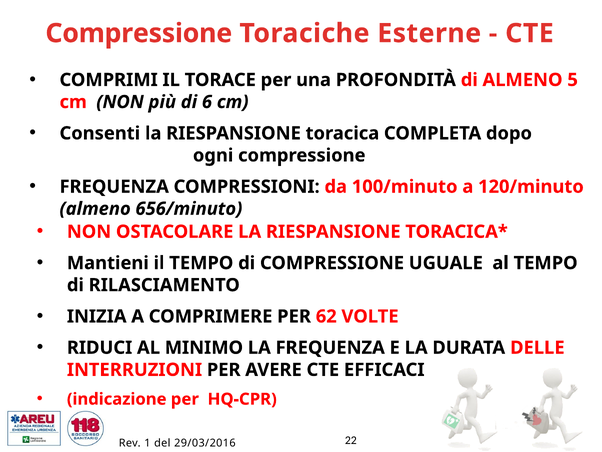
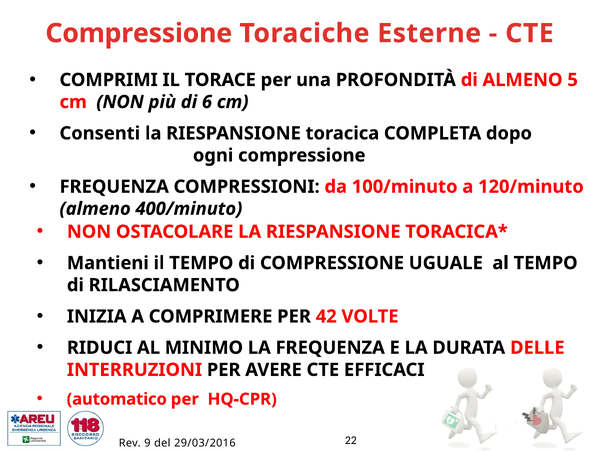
656/minuto: 656/minuto -> 400/minuto
62: 62 -> 42
indicazione: indicazione -> automatico
1: 1 -> 9
